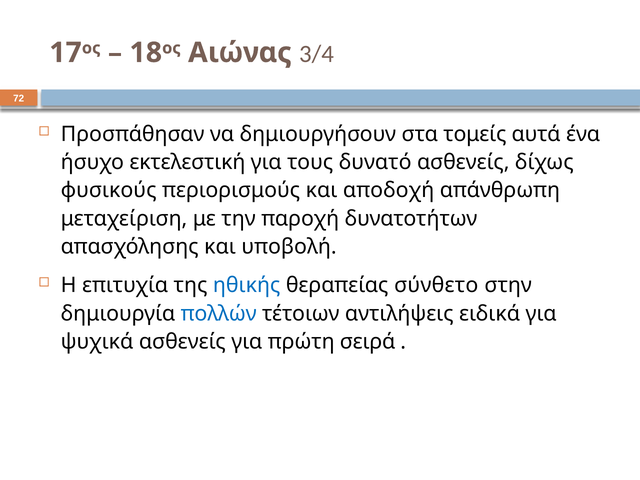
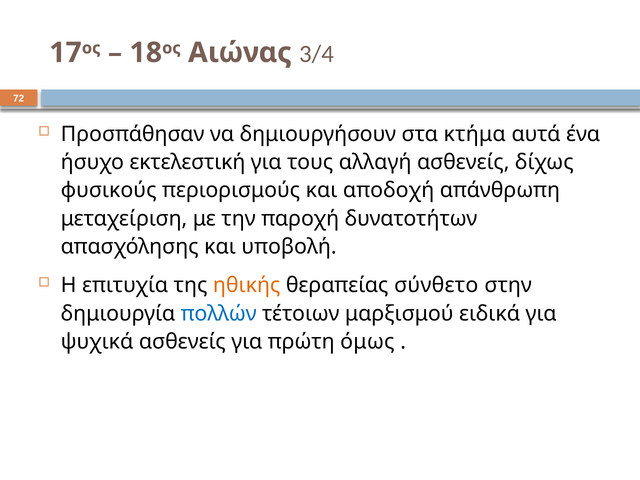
τομείς: τομείς -> κτήμα
δυνατό: δυνατό -> αλλαγή
ηθικής colour: blue -> orange
αντιλήψεις: αντιλήψεις -> μαρξισμού
σειρά: σειρά -> όμως
